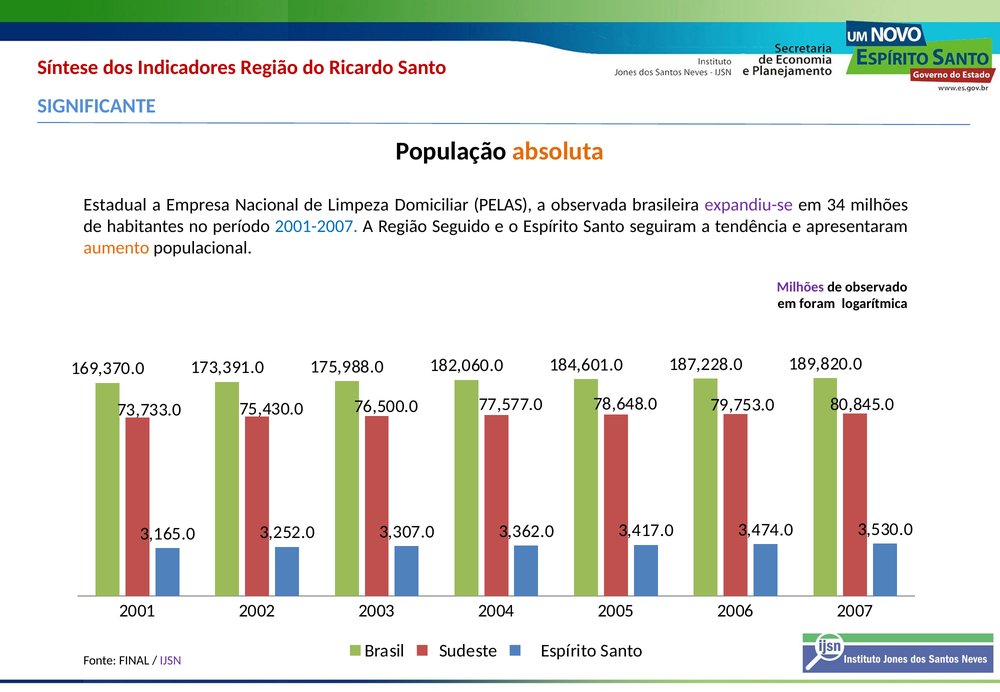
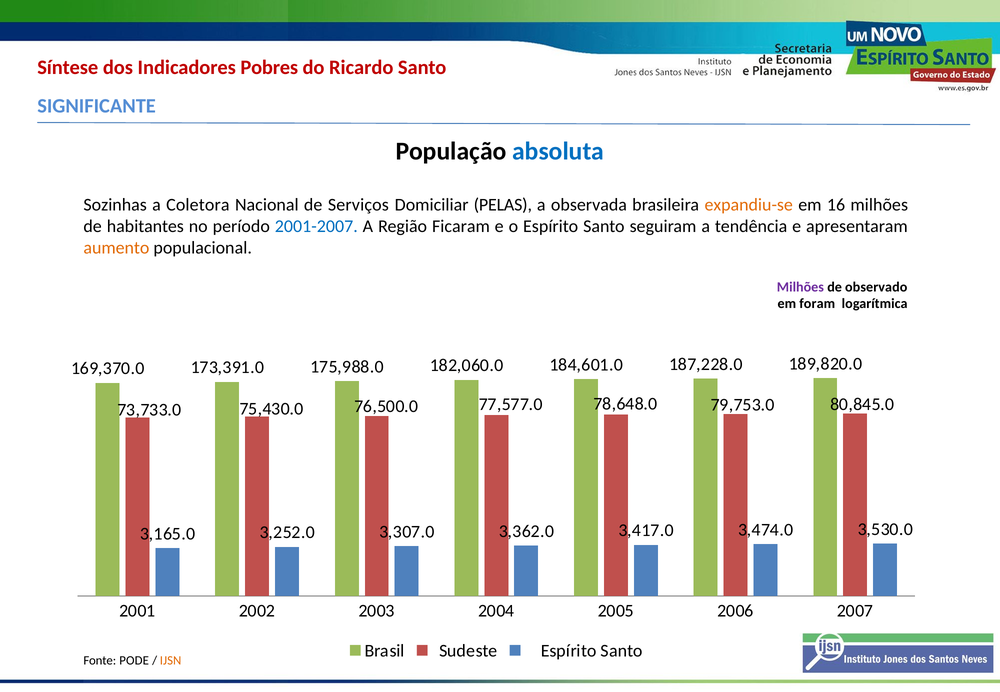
Indicadores Região: Região -> Pobres
absoluta colour: orange -> blue
Estadual: Estadual -> Sozinhas
Empresa: Empresa -> Coletora
Limpeza: Limpeza -> Serviços
expandiu-se colour: purple -> orange
34: 34 -> 16
Seguido: Seguido -> Ficaram
FINAL: FINAL -> PODE
IJSN colour: purple -> orange
